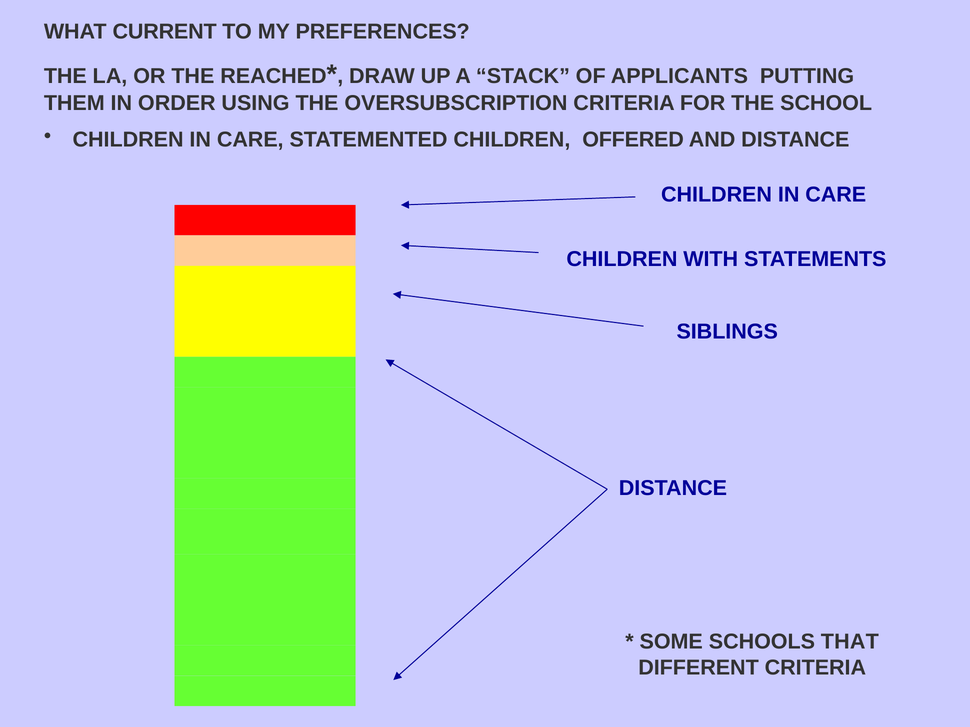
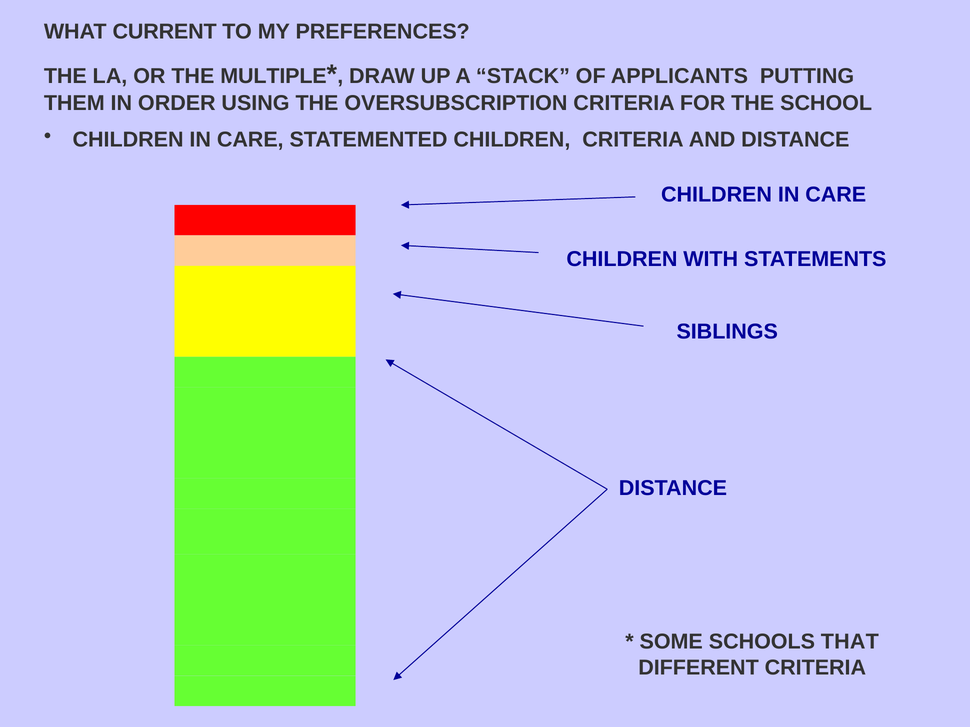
REACHED: REACHED -> MULTIPLE
CHILDREN OFFERED: OFFERED -> CRITERIA
